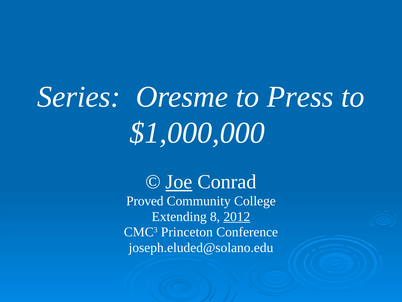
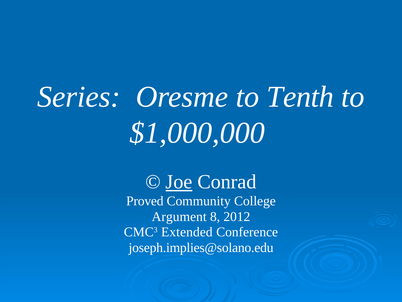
Press: Press -> Tenth
Extending: Extending -> Argument
2012 underline: present -> none
Princeton: Princeton -> Extended
joseph.eluded@solano.edu: joseph.eluded@solano.edu -> joseph.implies@solano.edu
